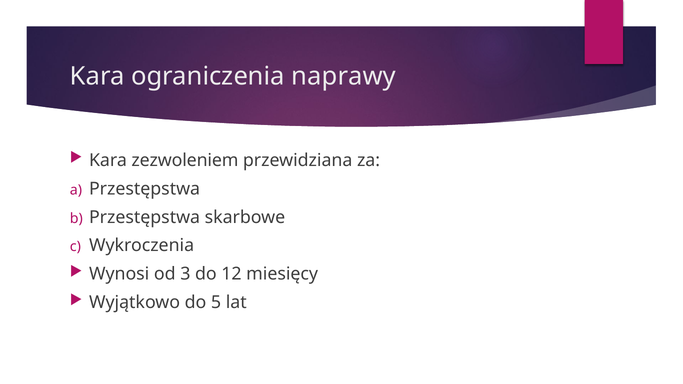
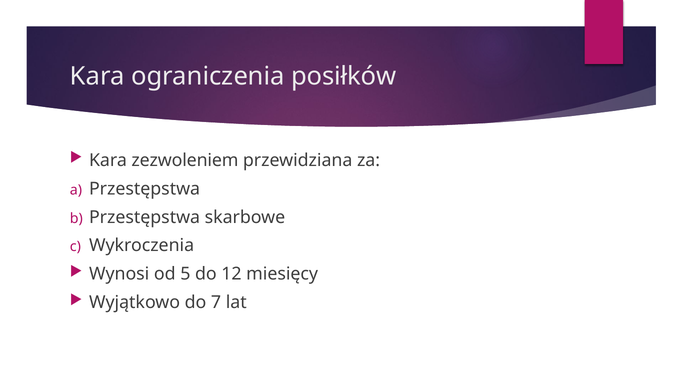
naprawy: naprawy -> posiłków
3: 3 -> 5
5: 5 -> 7
